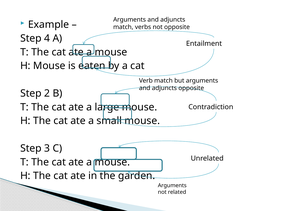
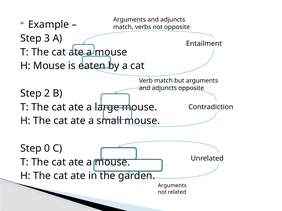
4: 4 -> 3
3: 3 -> 0
